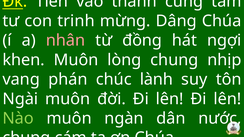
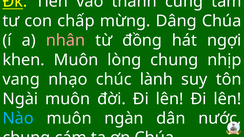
trinh: trinh -> chấp
phán: phán -> nhạo
Nào colour: light green -> light blue
